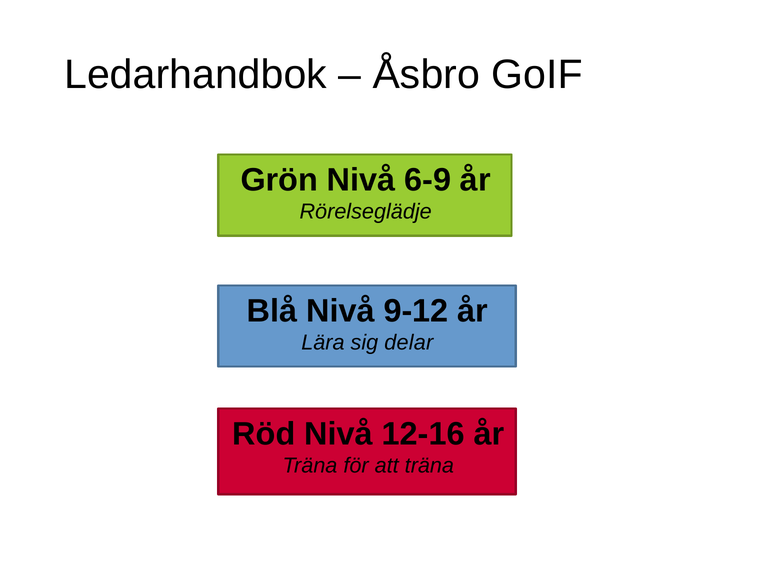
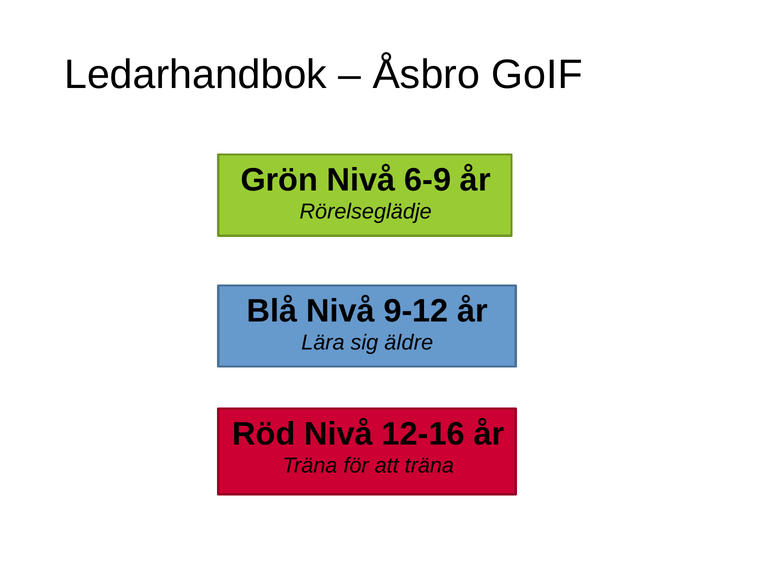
delar: delar -> äldre
